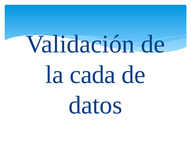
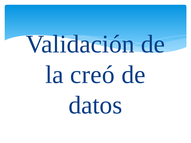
cada: cada -> creó
